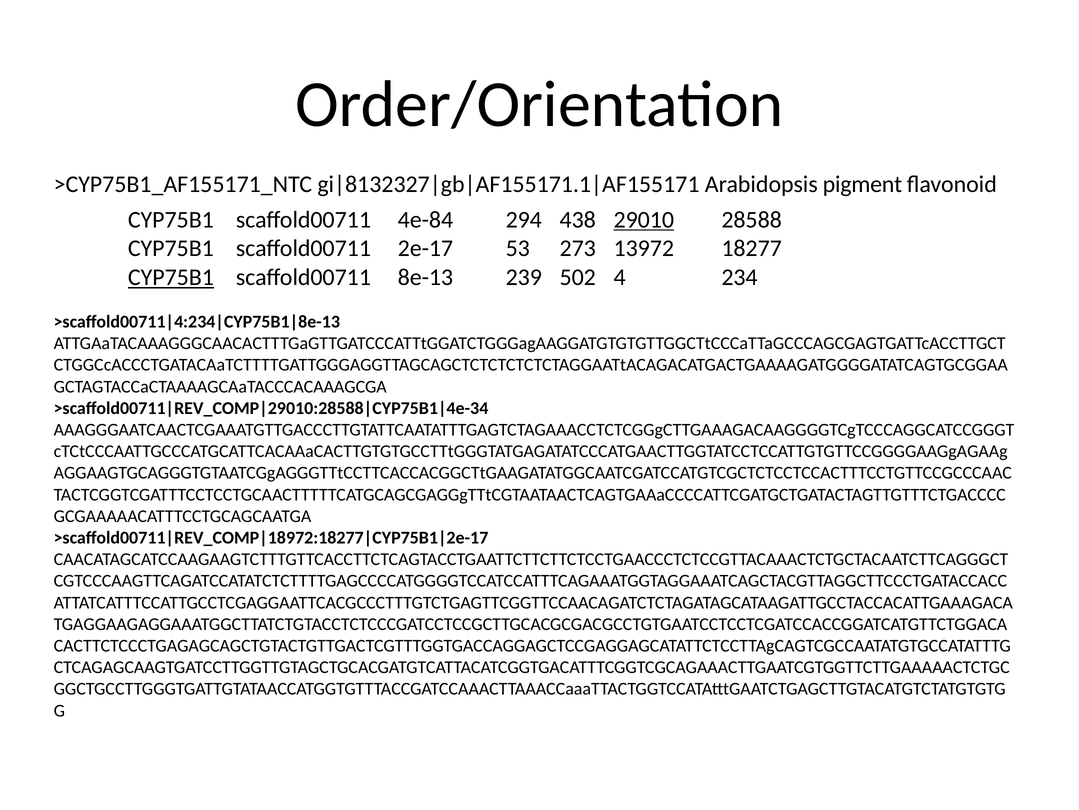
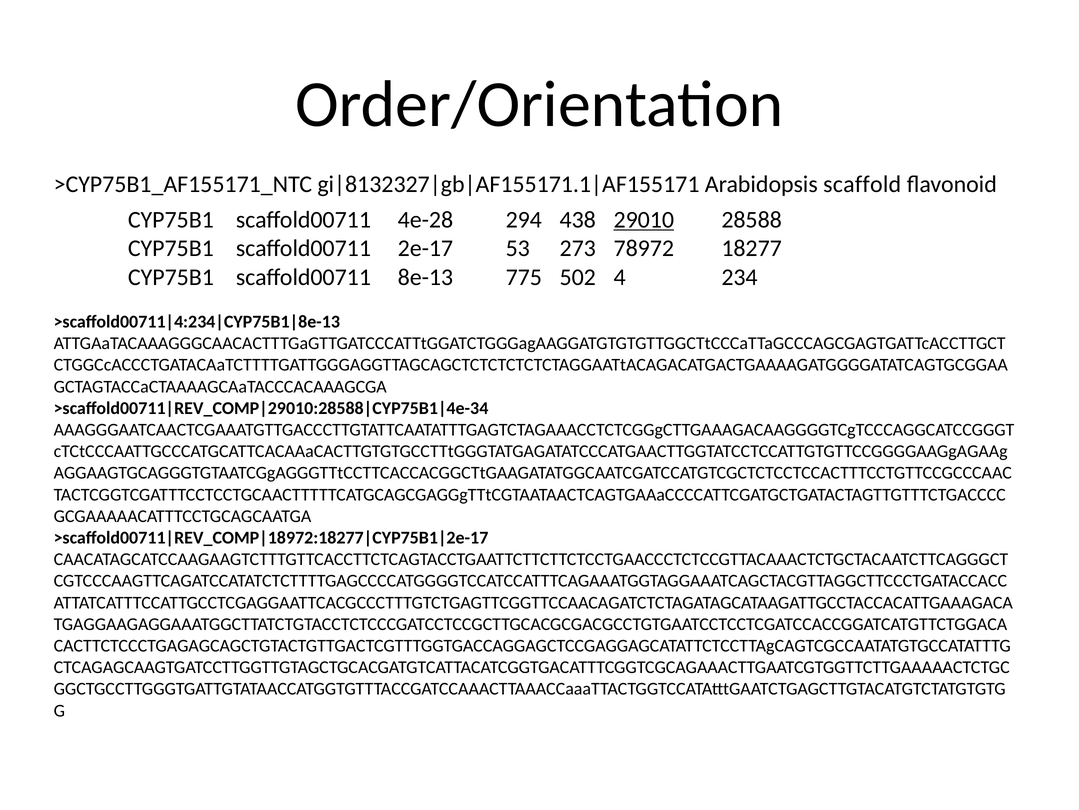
pigment: pigment -> scaffold
4e-84: 4e-84 -> 4e-28
13972: 13972 -> 78972
CYP75B1 at (171, 277) underline: present -> none
239: 239 -> 775
